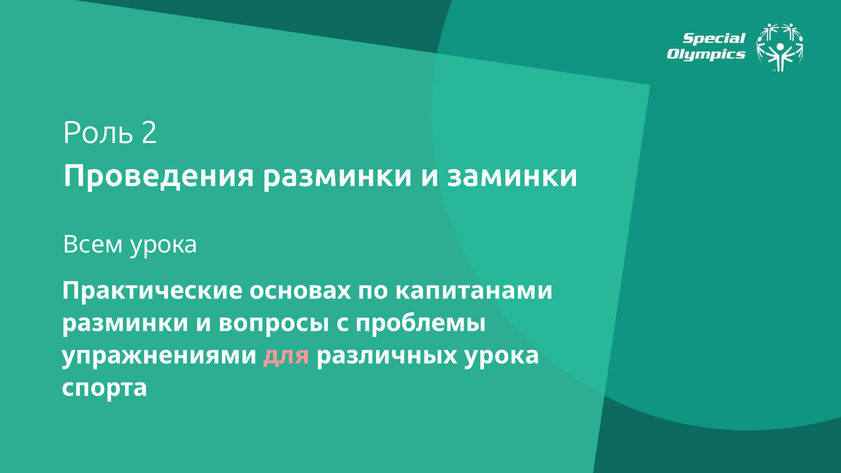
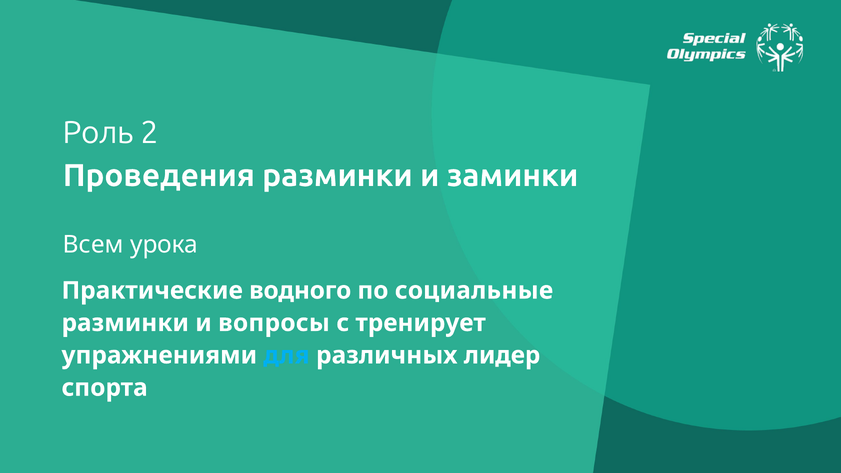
основах: основах -> водного
капитанами: капитанами -> социальные
проблемы: проблемы -> тренирует
для colour: pink -> light blue
различных урока: урока -> лидер
